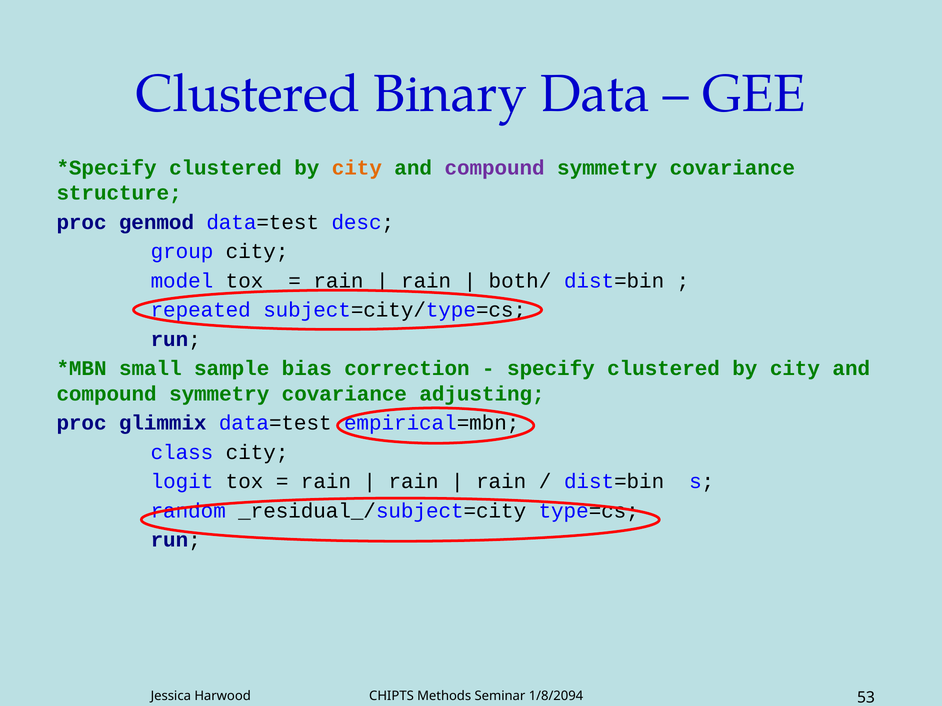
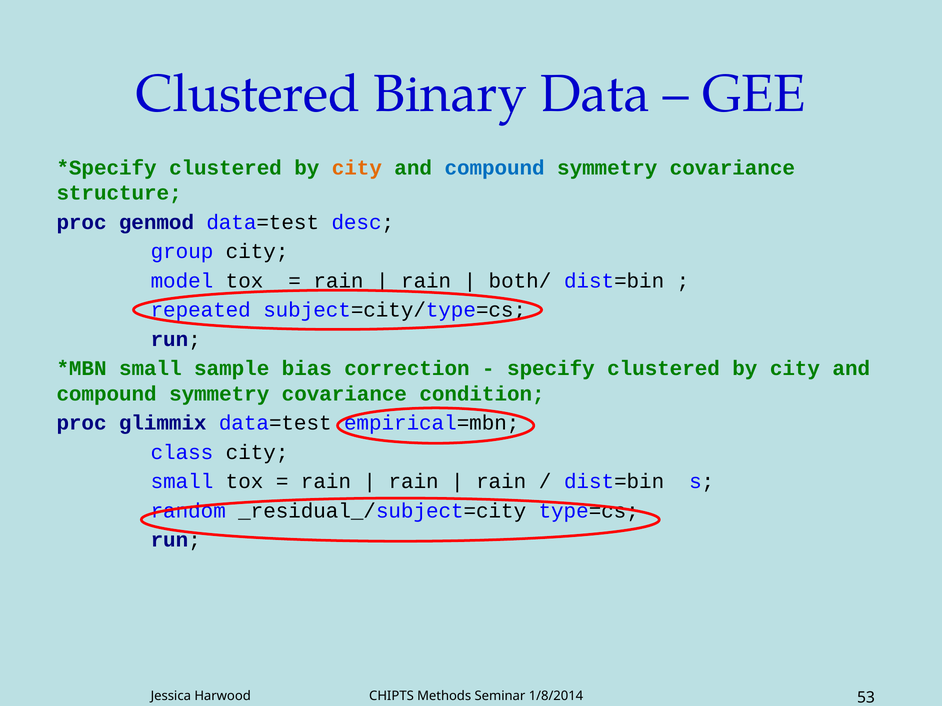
compound at (495, 168) colour: purple -> blue
adjusting: adjusting -> condition
logit at (182, 482): logit -> small
1/8/2094: 1/8/2094 -> 1/8/2014
